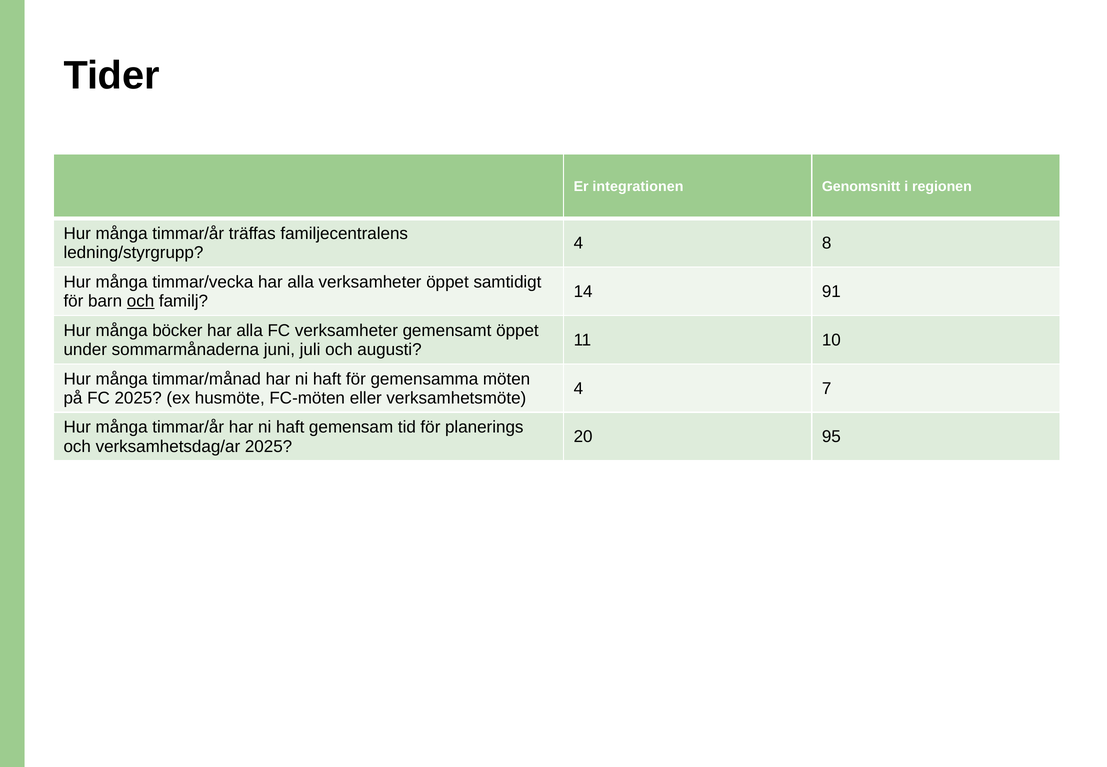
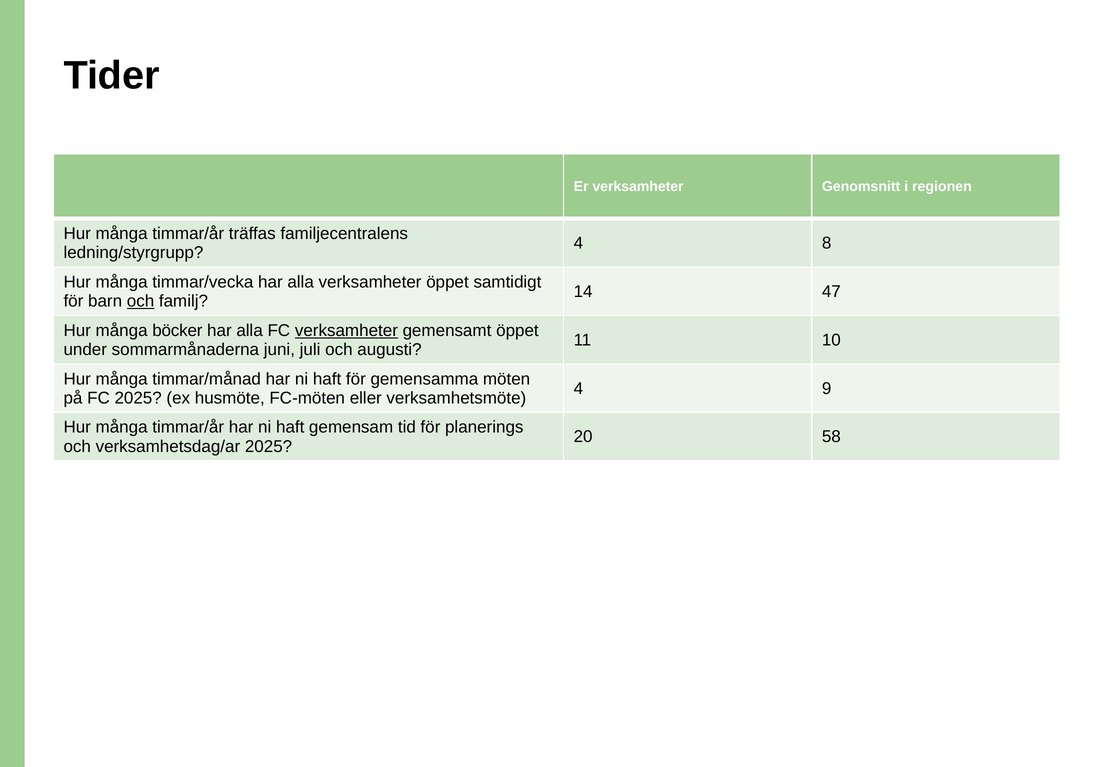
Er integrationen: integrationen -> verksamheter
91: 91 -> 47
verksamheter at (346, 330) underline: none -> present
7: 7 -> 9
95: 95 -> 58
